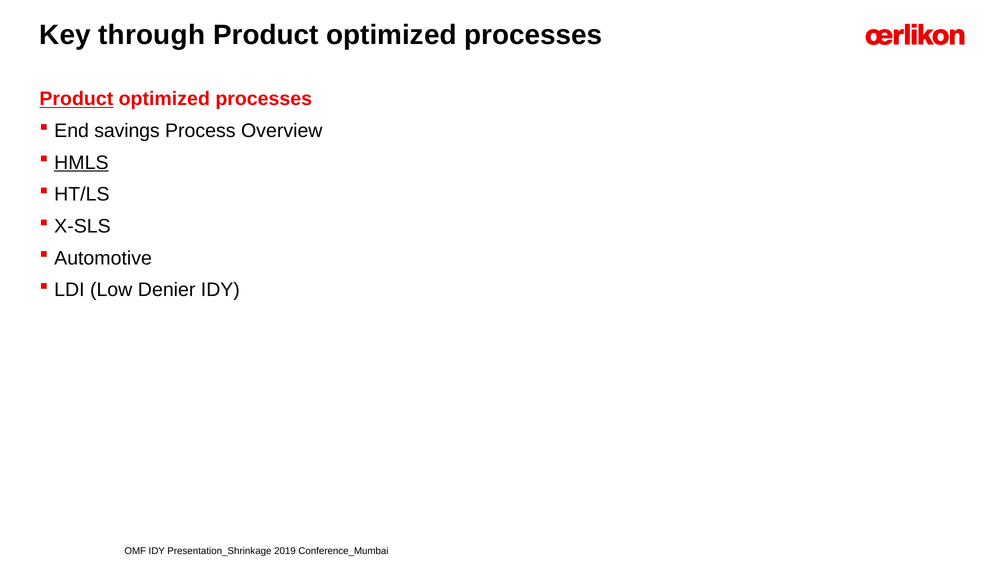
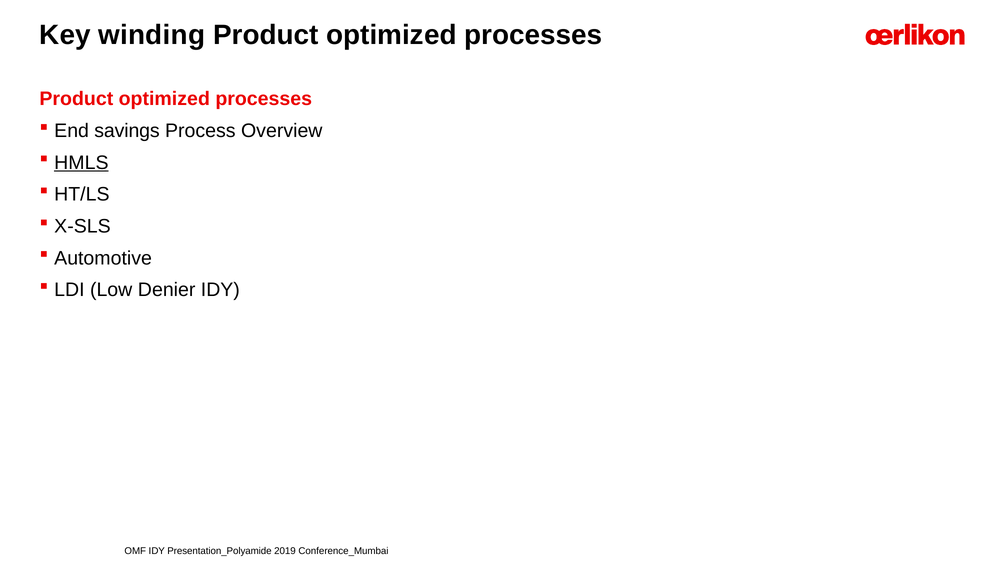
through: through -> winding
Product at (76, 99) underline: present -> none
Presentation_Shrinkage: Presentation_Shrinkage -> Presentation_Polyamide
